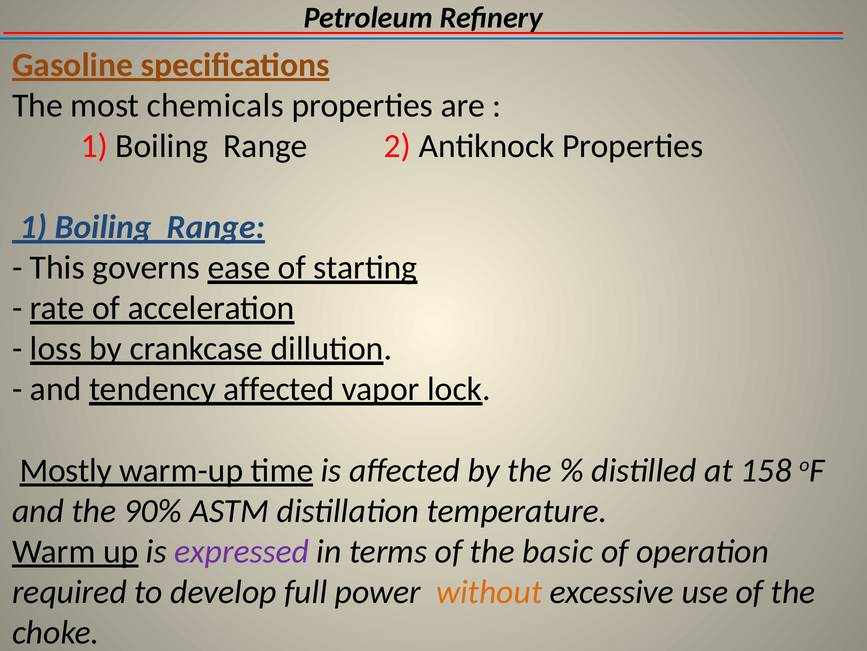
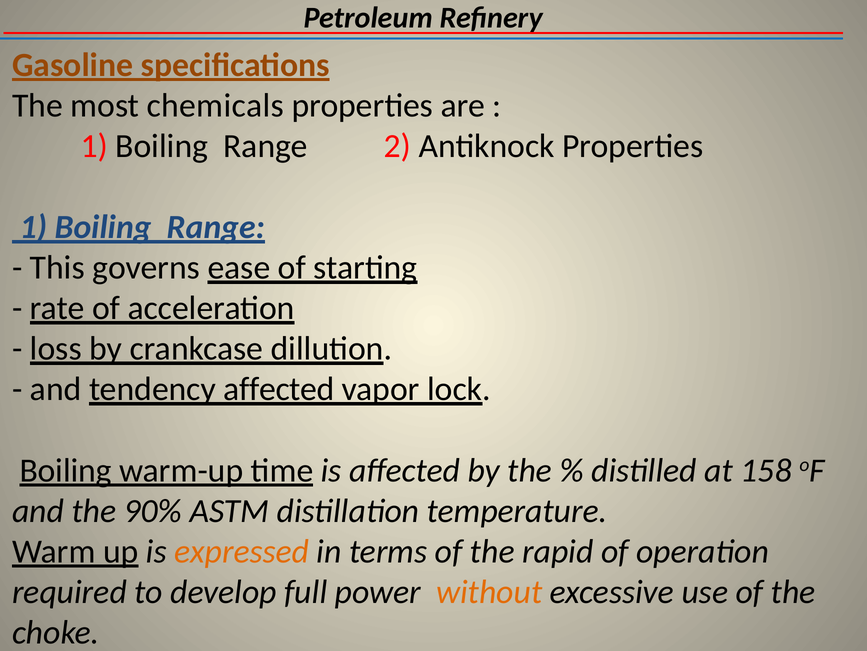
Mostly at (66, 470): Mostly -> Boiling
expressed colour: purple -> orange
basic: basic -> rapid
